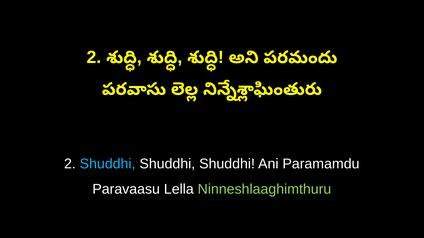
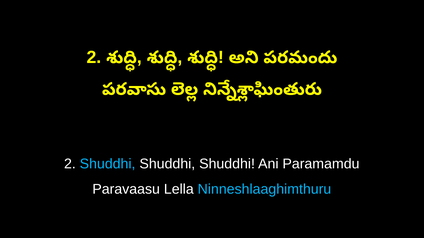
Ninneshlaaghimthuru colour: light green -> light blue
